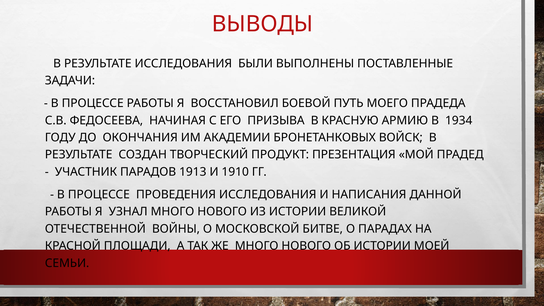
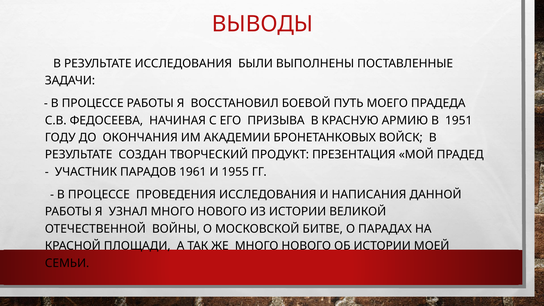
1934: 1934 -> 1951
1913: 1913 -> 1961
1910: 1910 -> 1955
